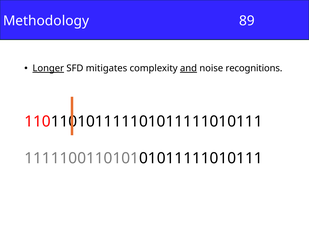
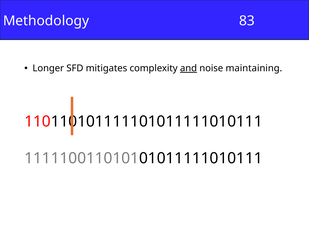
89: 89 -> 83
Longer underline: present -> none
recognitions: recognitions -> maintaining
